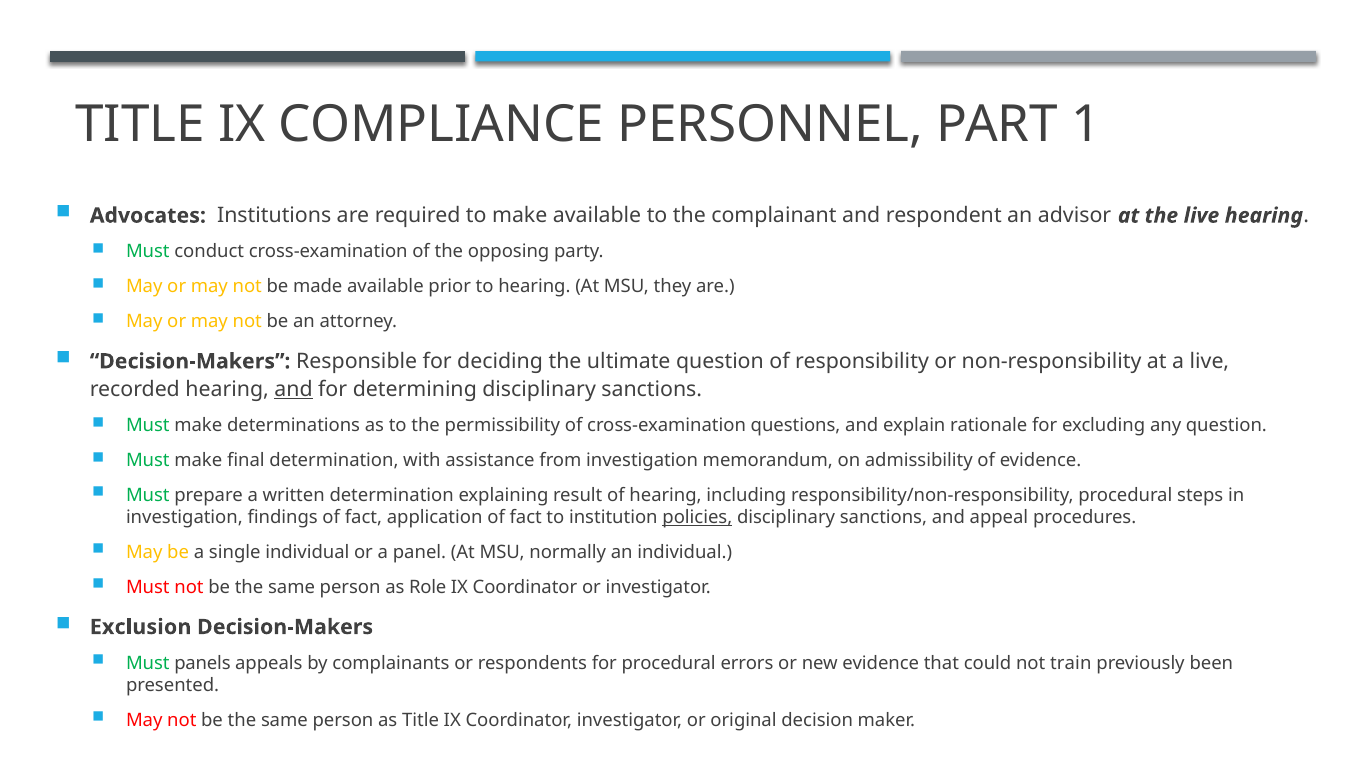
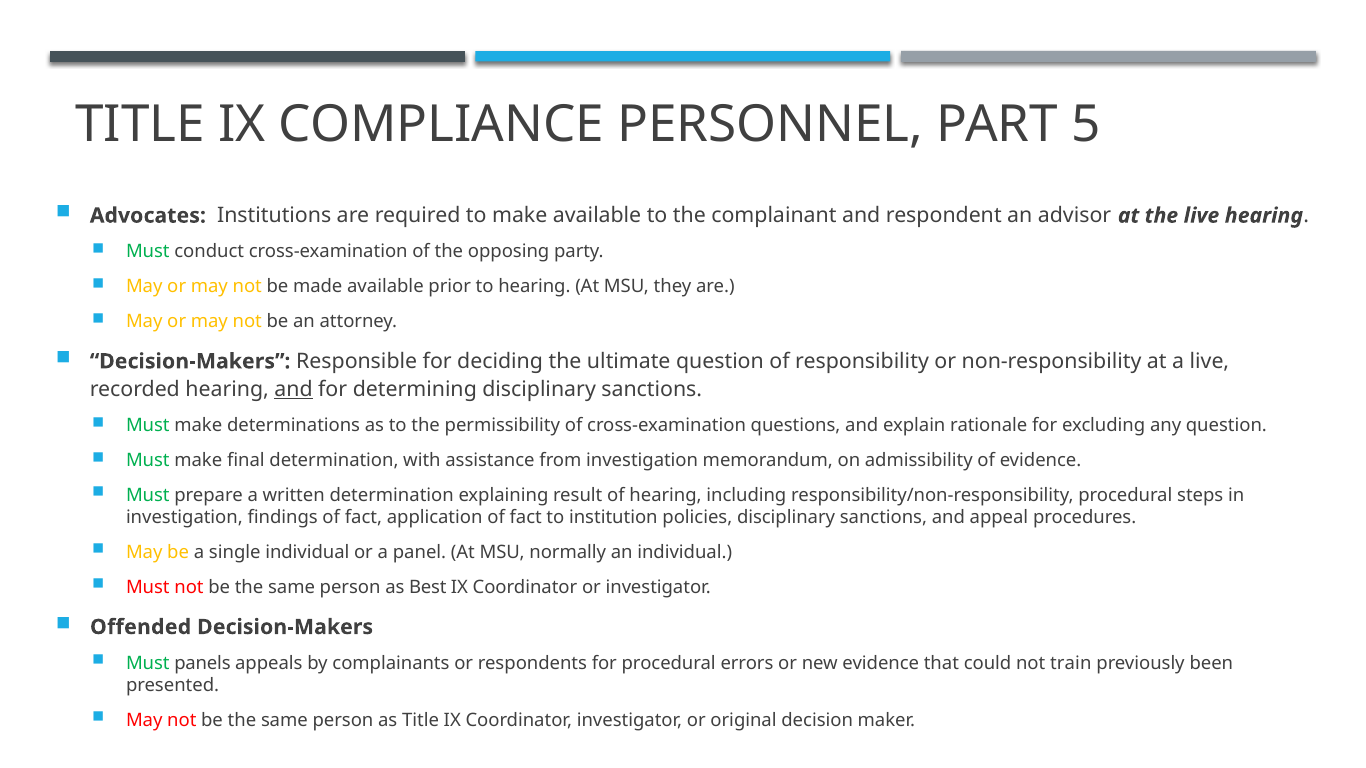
1: 1 -> 5
policies underline: present -> none
Role: Role -> Best
Exclusion: Exclusion -> Offended
